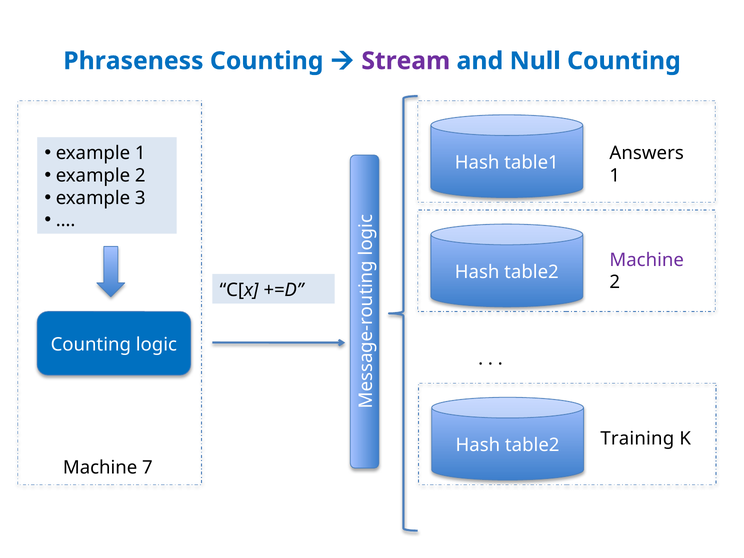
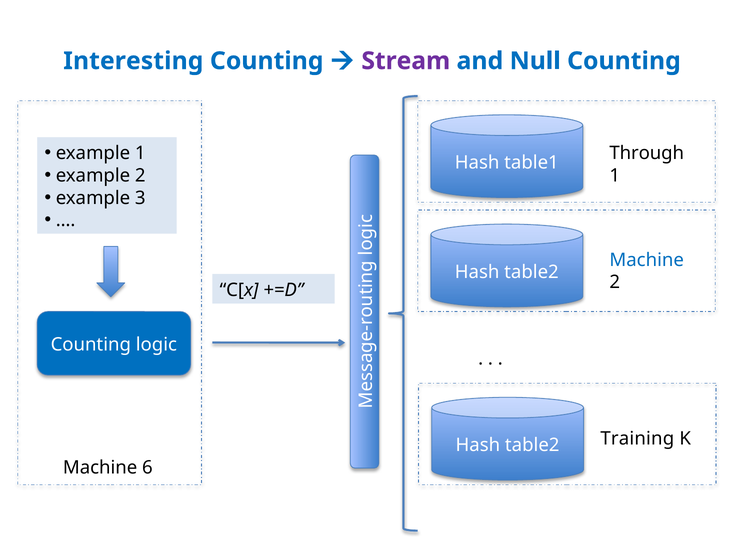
Phraseness: Phraseness -> Interesting
Answers: Answers -> Through
Machine at (647, 260) colour: purple -> blue
7: 7 -> 6
